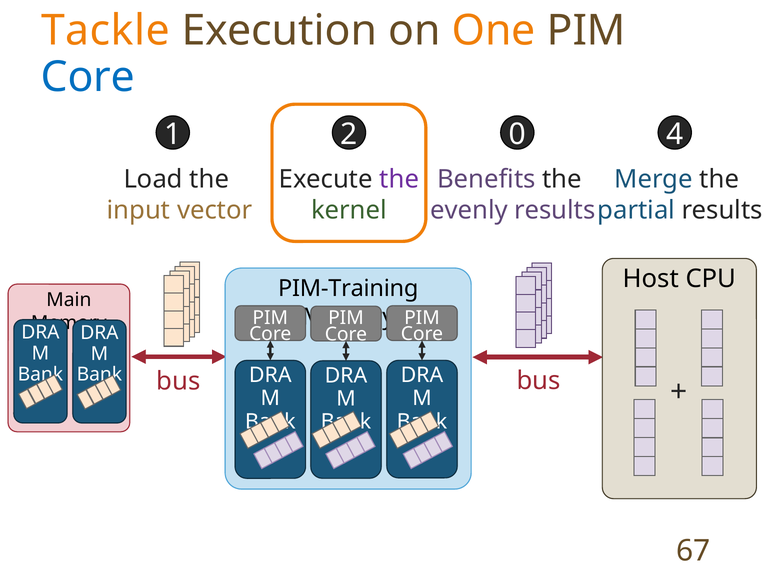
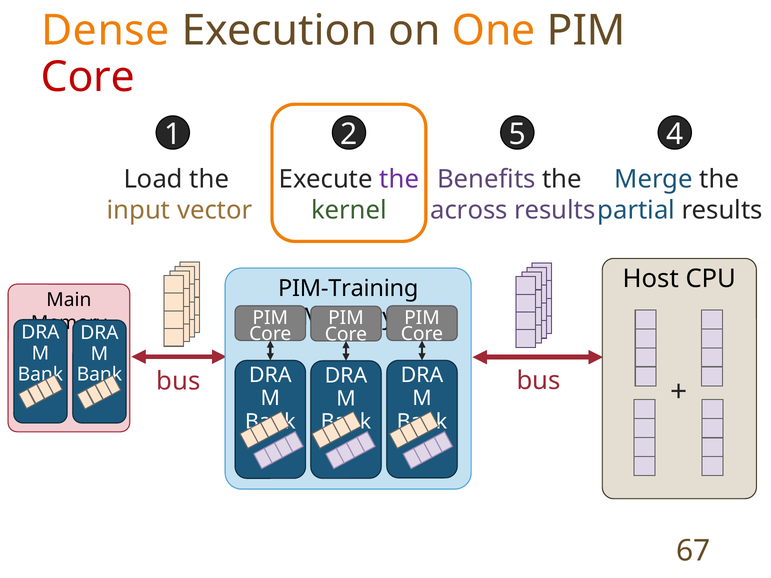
Tackle: Tackle -> Dense
Core at (88, 77) colour: blue -> red
0: 0 -> 5
evenly: evenly -> across
